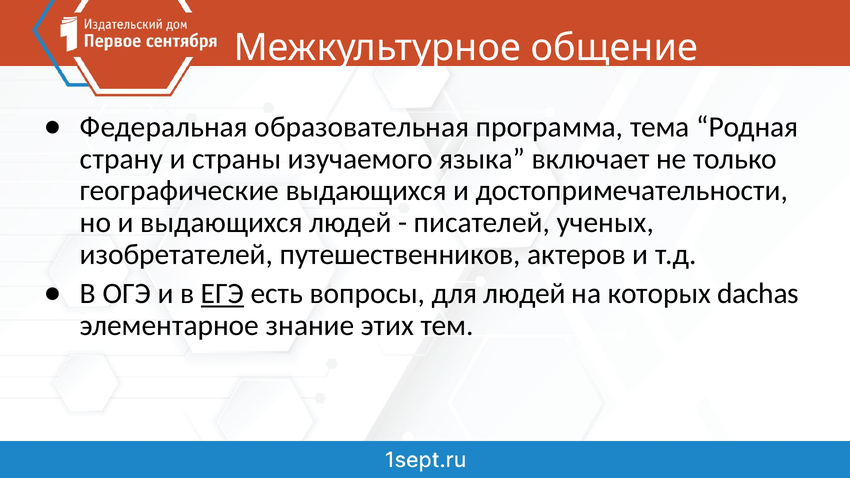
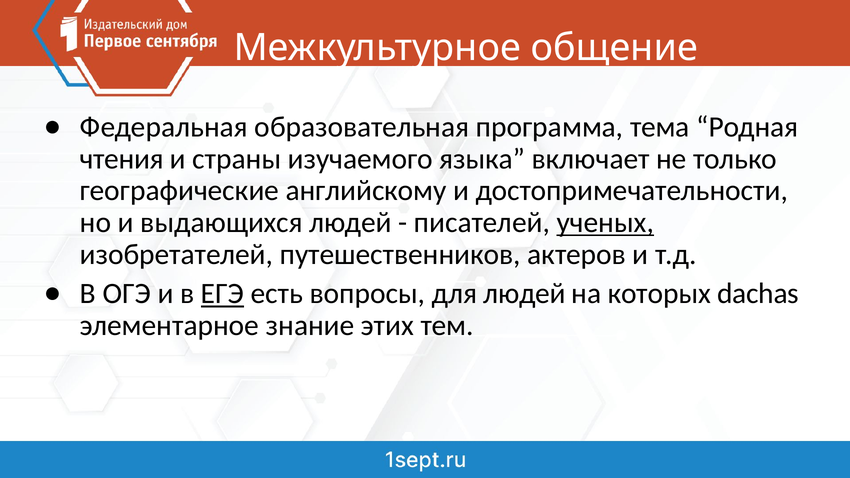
страну: страну -> чтения
географические выдающихся: выдающихся -> английскому
ученых underline: none -> present
